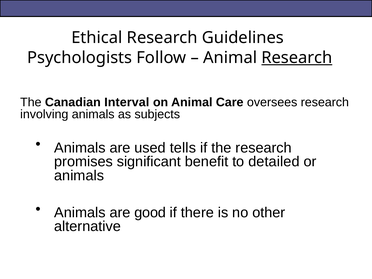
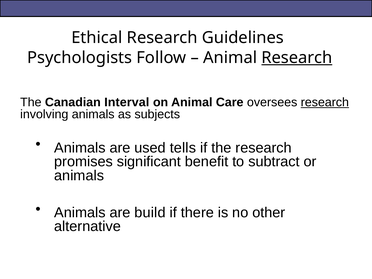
research at (325, 102) underline: none -> present
detailed: detailed -> subtract
good: good -> build
